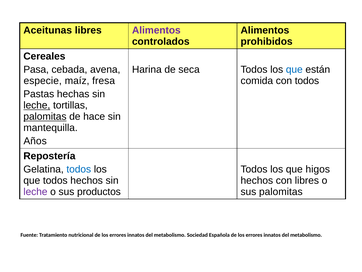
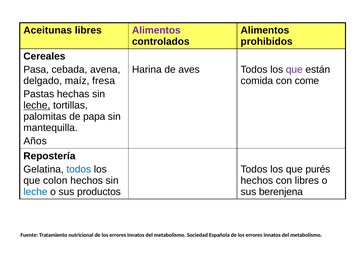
seca: seca -> aves
que at (294, 70) colour: blue -> purple
especie: especie -> delgado
con todos: todos -> come
palomitas at (45, 116) underline: present -> none
hace: hace -> papa
higos: higos -> purés
que todos: todos -> colon
leche at (35, 191) colour: purple -> blue
sus palomitas: palomitas -> berenjena
